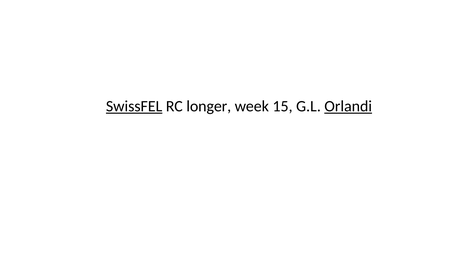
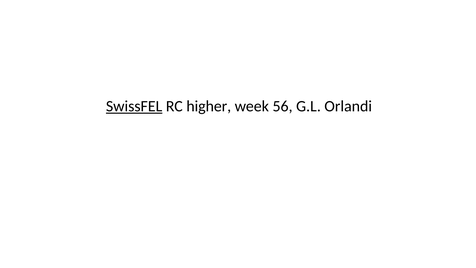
longer: longer -> higher
15: 15 -> 56
Orlandi underline: present -> none
